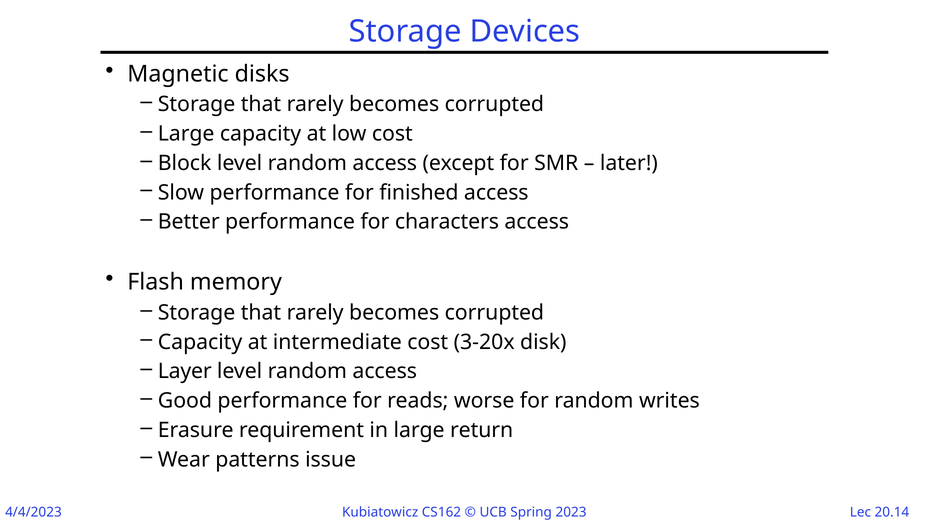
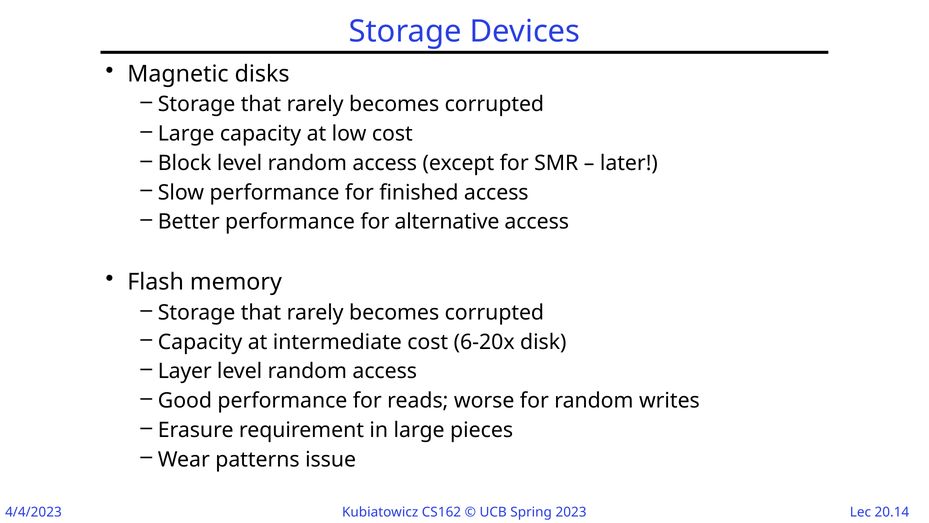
characters: characters -> alternative
3-20x: 3-20x -> 6-20x
return: return -> pieces
